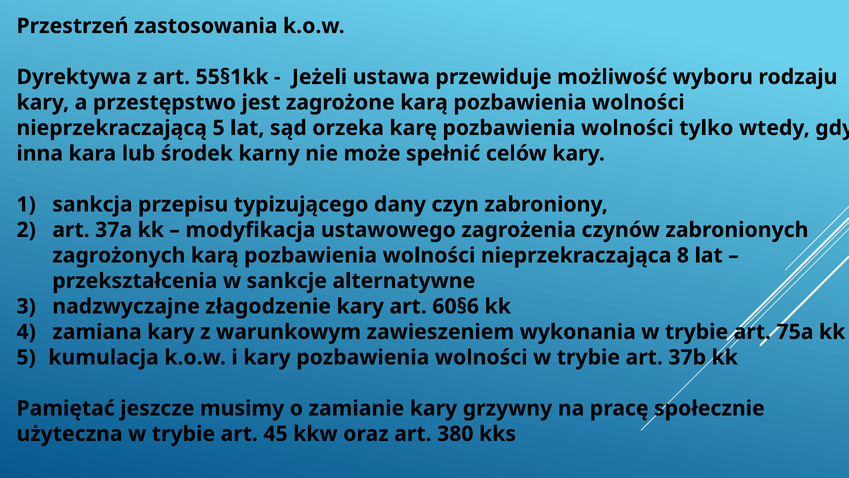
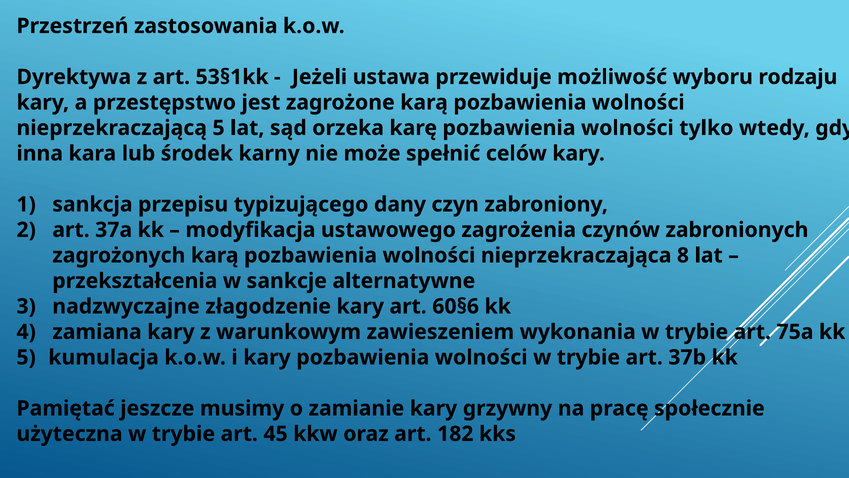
55§1kk: 55§1kk -> 53§1kk
380: 380 -> 182
